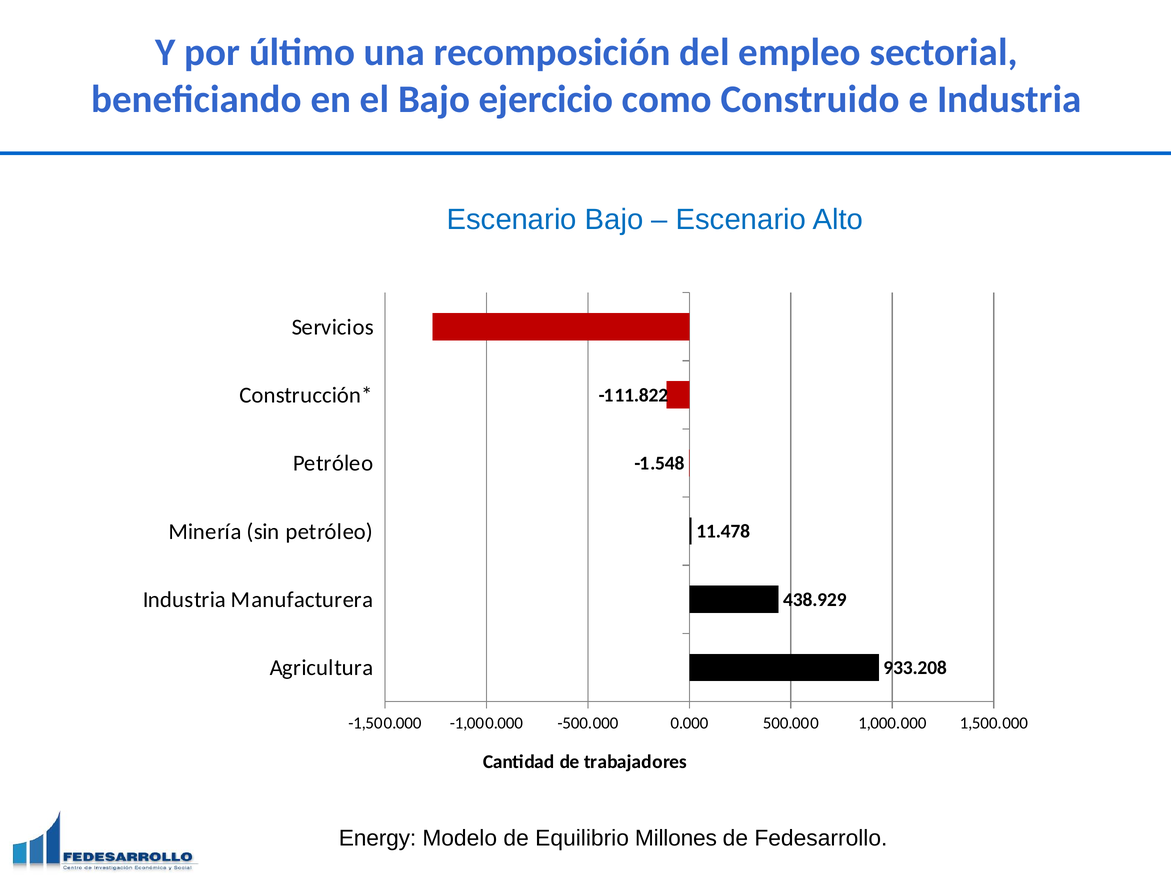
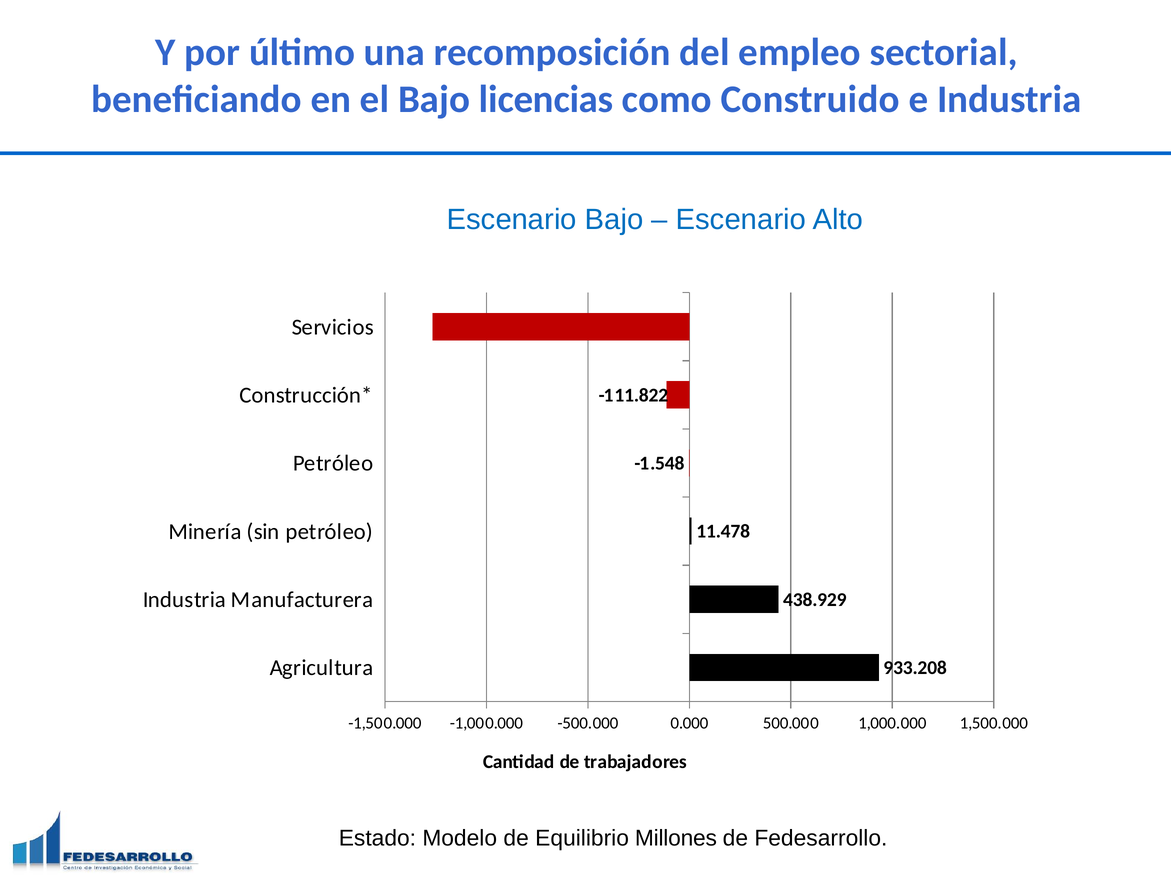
ejercicio: ejercicio -> licencias
Energy: Energy -> Estado
